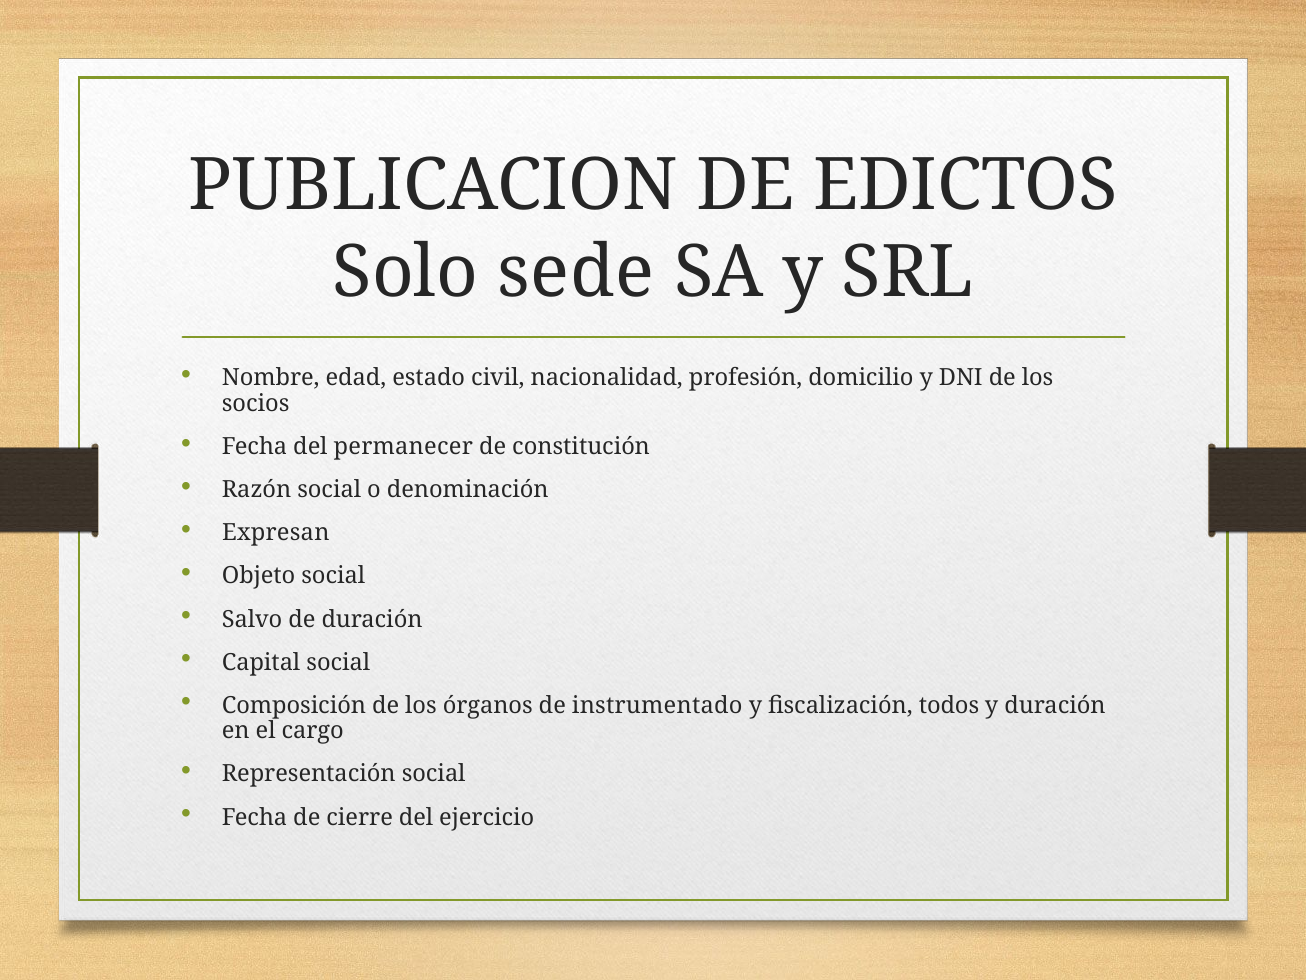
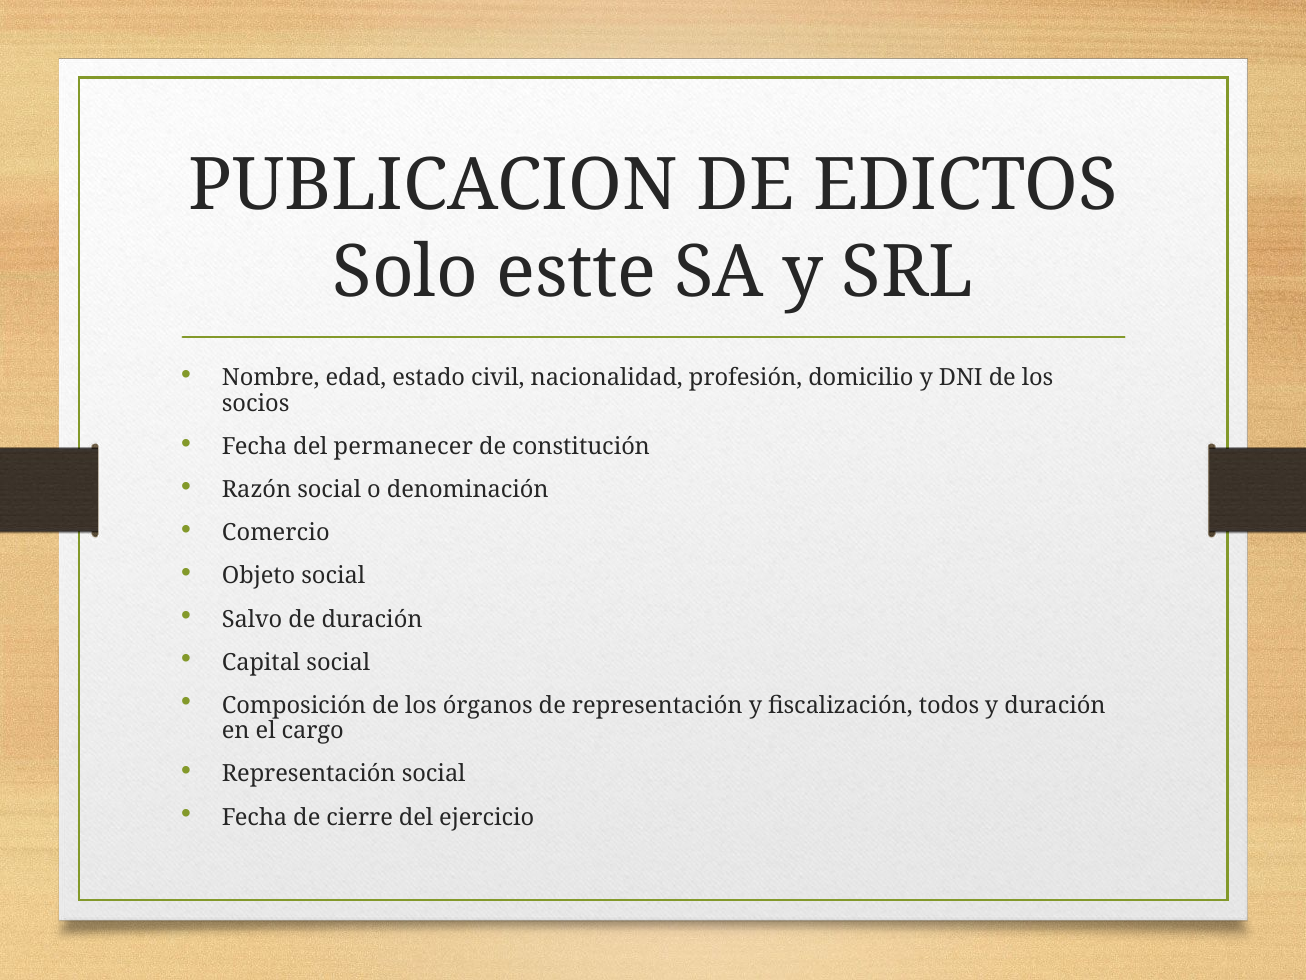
sede: sede -> estte
Expresan: Expresan -> Comercio
de instrumentado: instrumentado -> representación
